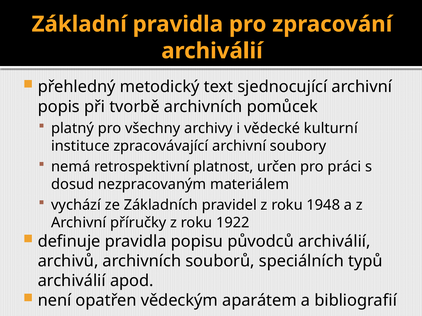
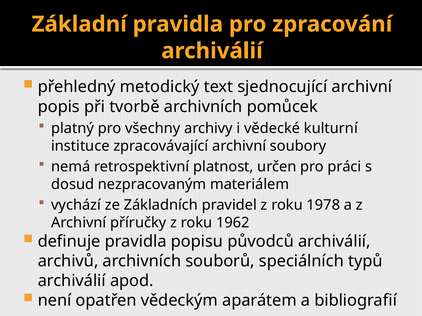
1948: 1948 -> 1978
1922: 1922 -> 1962
